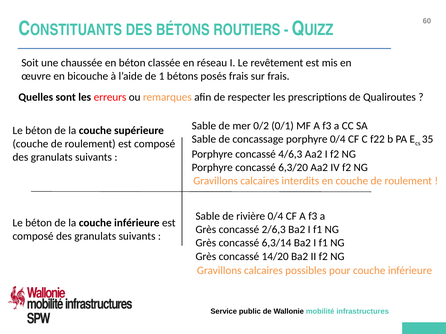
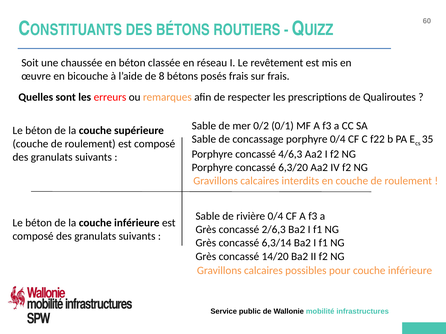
1: 1 -> 8
